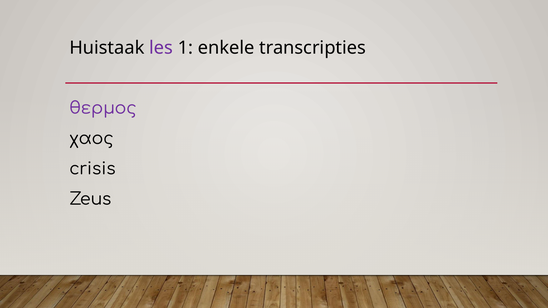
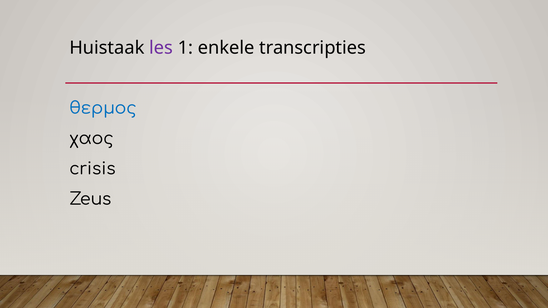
θερμος colour: purple -> blue
